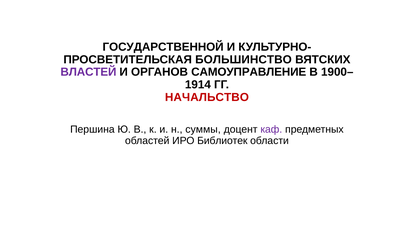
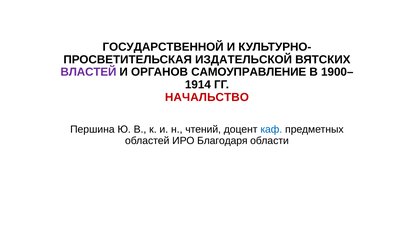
БОЛЬШИНСТВО: БОЛЬШИНСТВО -> ИЗДАТЕЛЬСКОЙ
суммы: суммы -> чтений
каф colour: purple -> blue
Библиотек: Библиотек -> Благодаря
